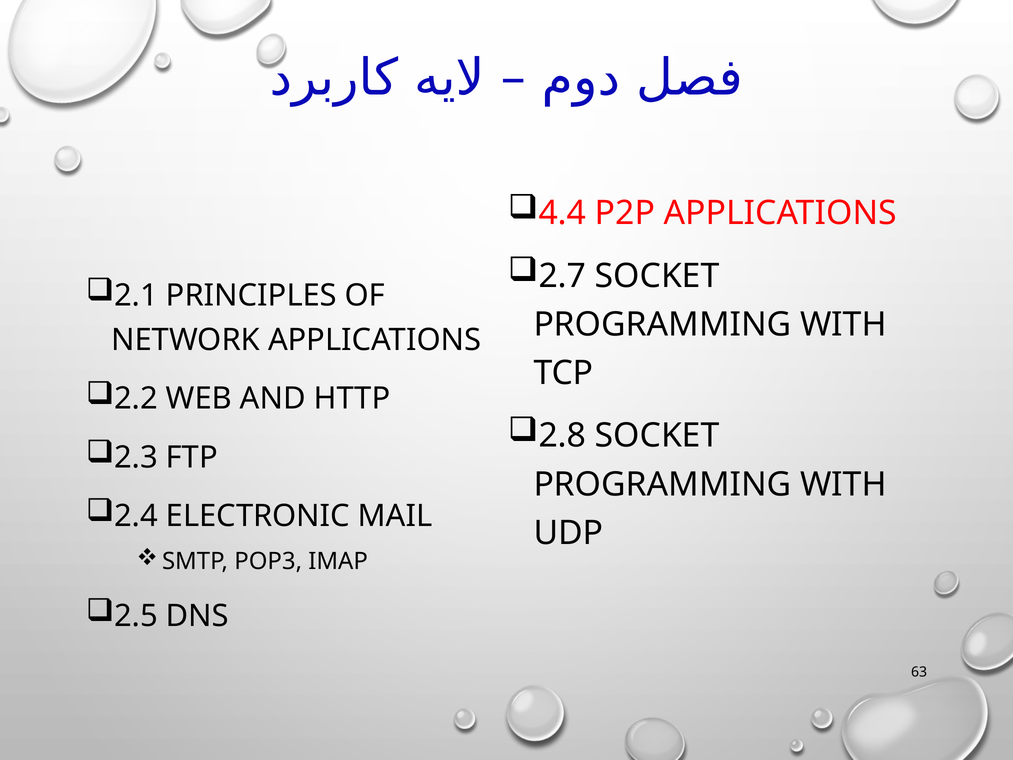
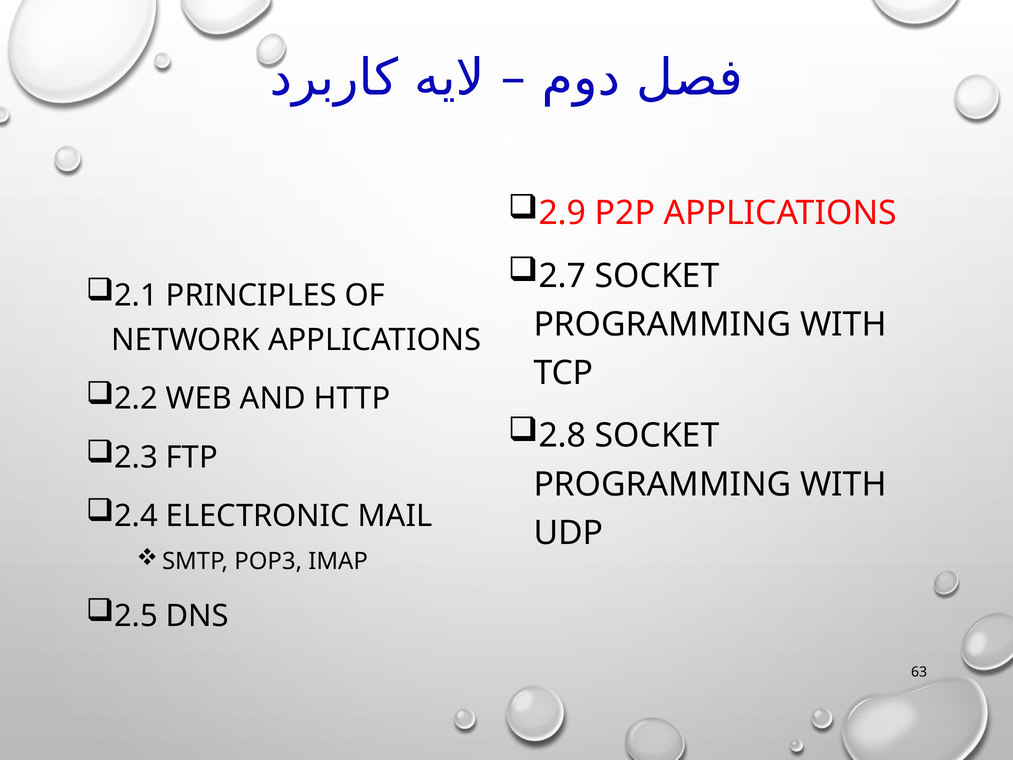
4.4: 4.4 -> 2.9
